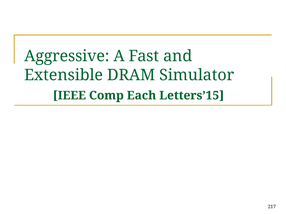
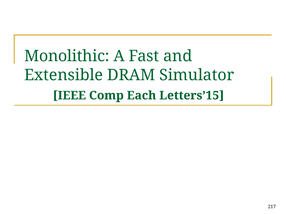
Aggressive: Aggressive -> Monolithic
